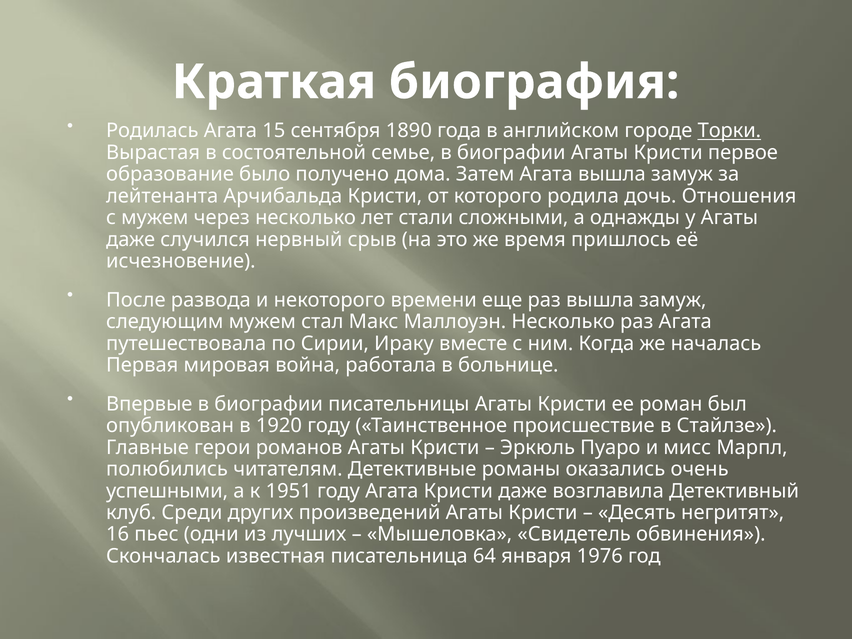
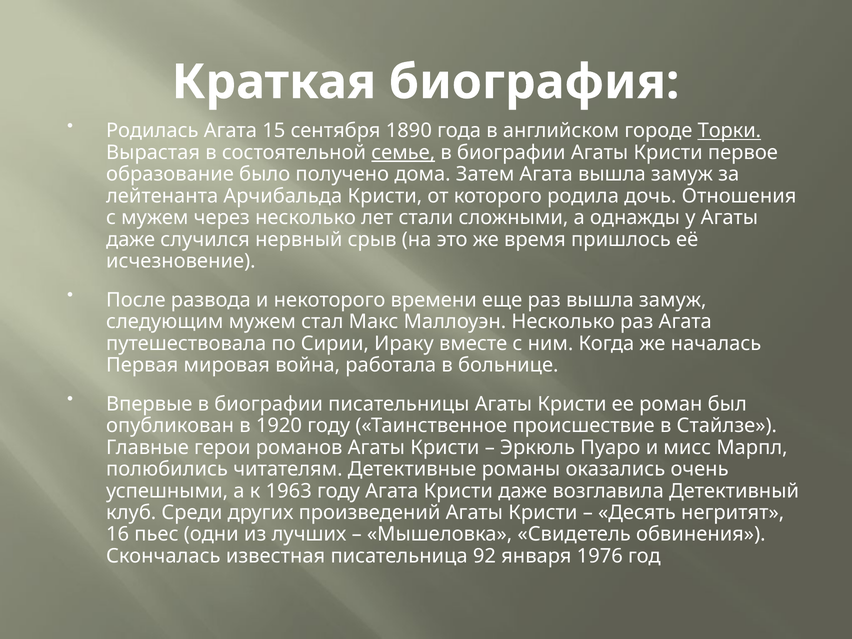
семье underline: none -> present
1951: 1951 -> 1963
64: 64 -> 92
